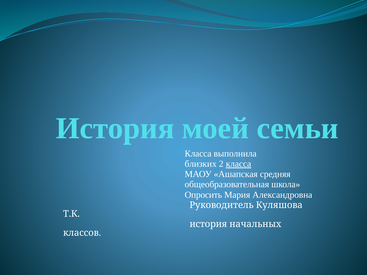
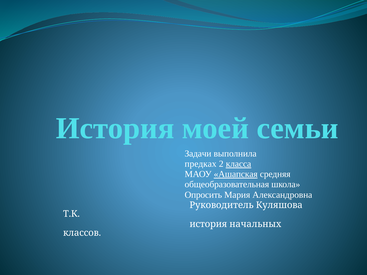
Класса at (198, 154): Класса -> Задачи
близких: близких -> предках
Ашапская underline: none -> present
